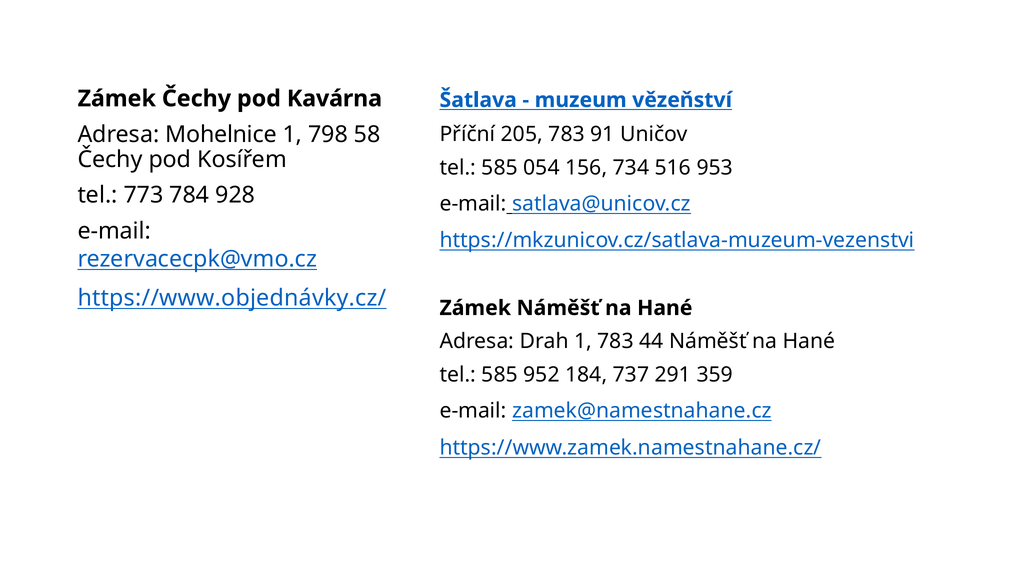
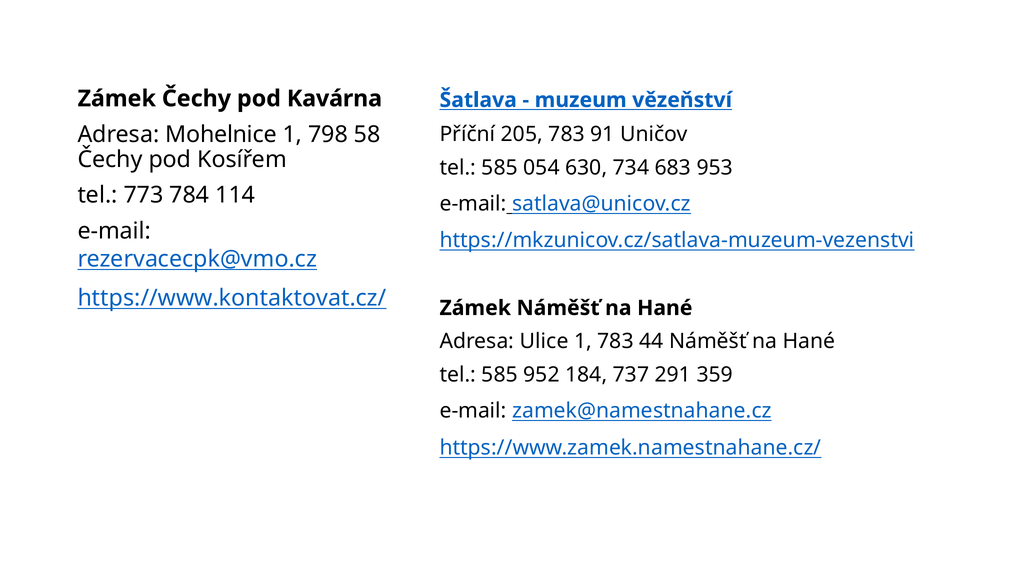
156: 156 -> 630
516: 516 -> 683
928: 928 -> 114
https://www.objednávky.cz/: https://www.objednávky.cz/ -> https://www.kontaktovat.cz/
Drah: Drah -> Ulice
